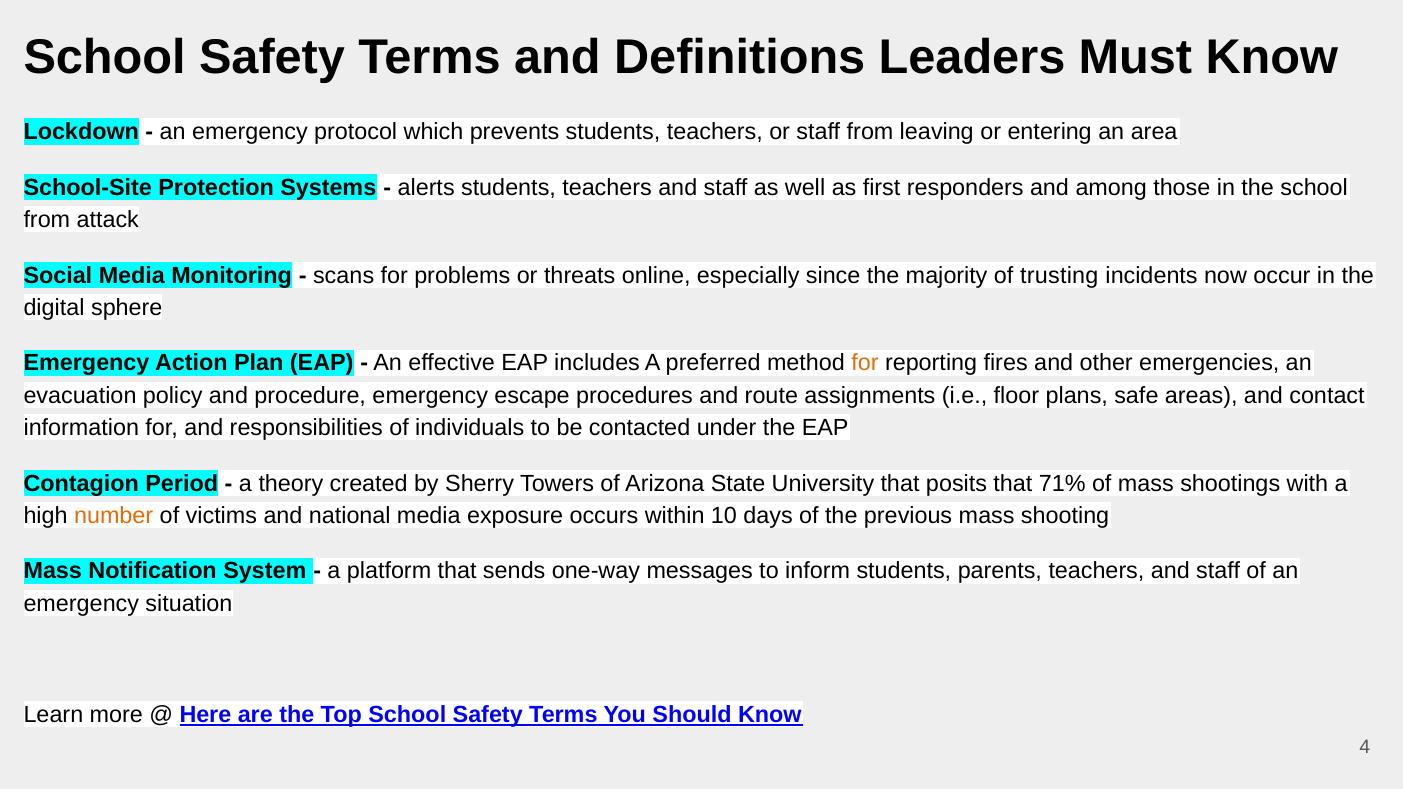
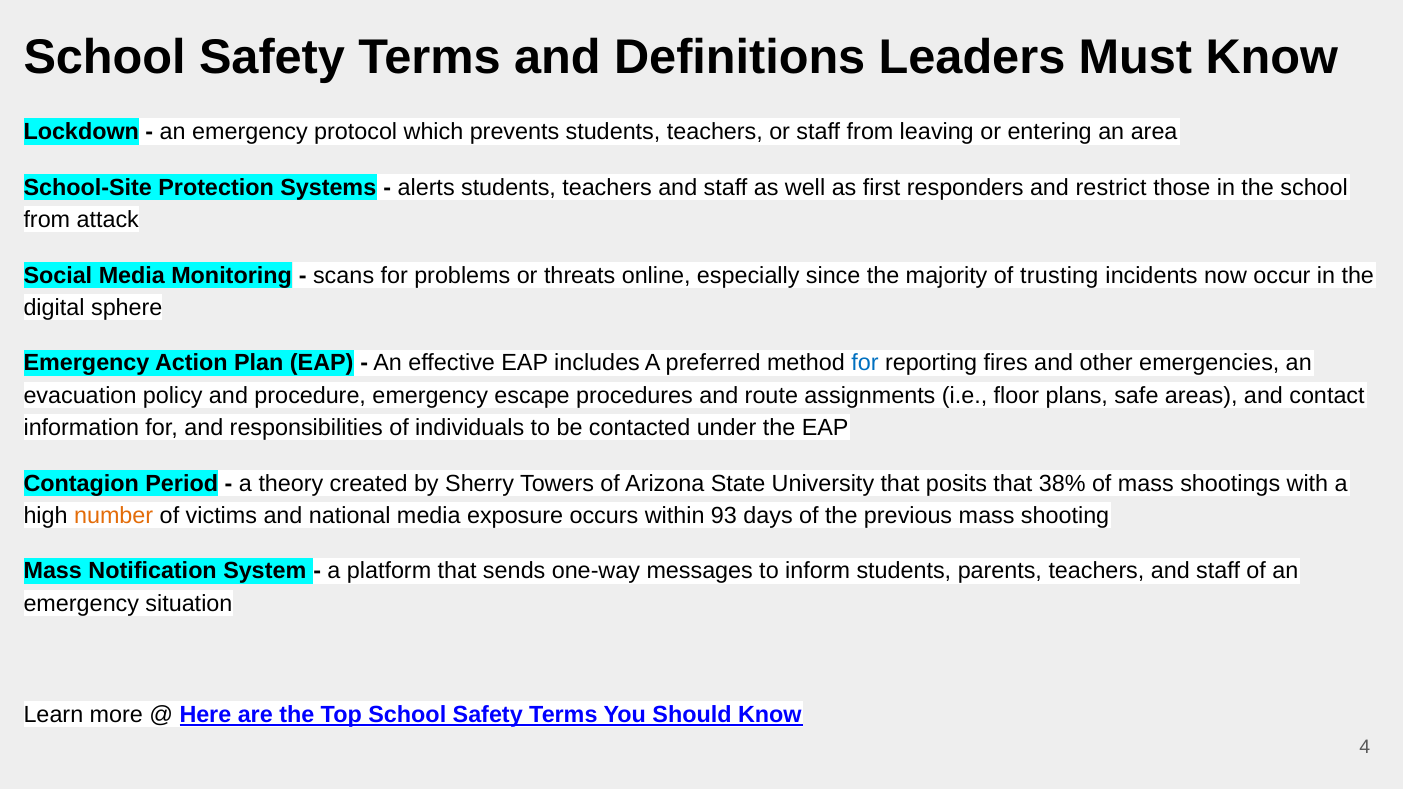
among: among -> restrict
for at (865, 363) colour: orange -> blue
71%: 71% -> 38%
10: 10 -> 93
